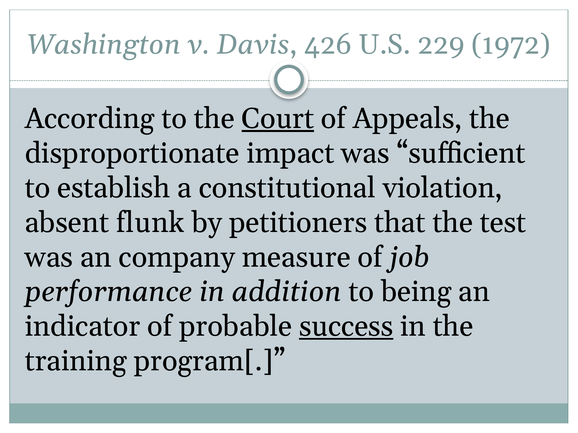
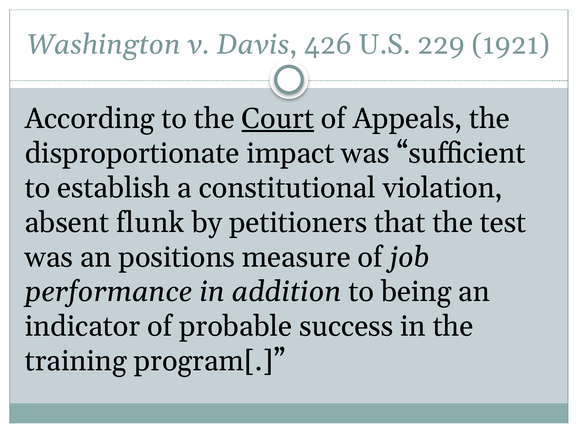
1972: 1972 -> 1921
company: company -> positions
success underline: present -> none
